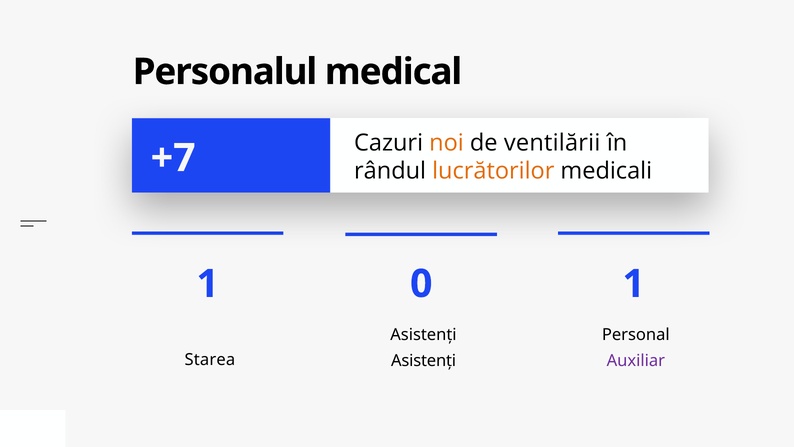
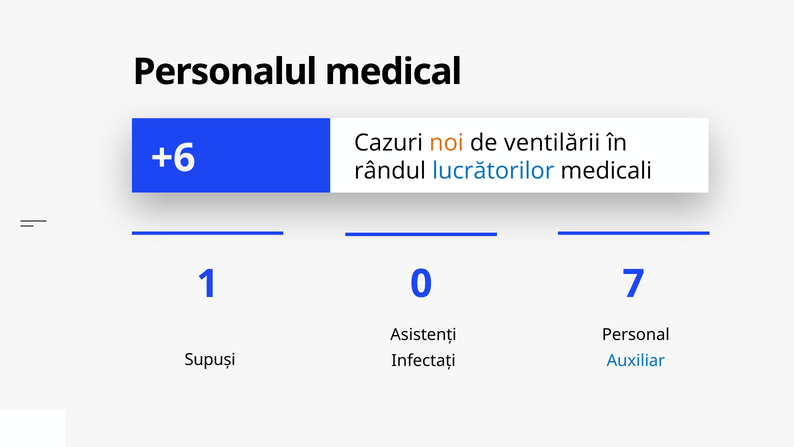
+7: +7 -> +6
lucrătorilor colour: orange -> blue
0 1: 1 -> 7
Starea: Starea -> Supuși
Asistenți at (424, 360): Asistenți -> Infectați
Auxiliar colour: purple -> blue
